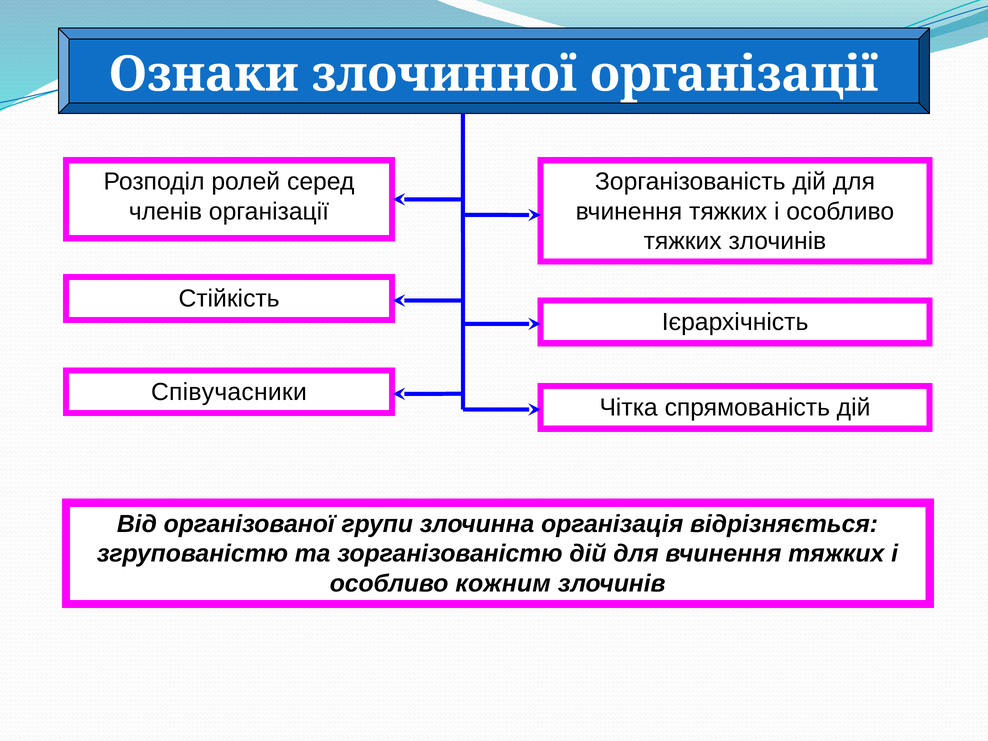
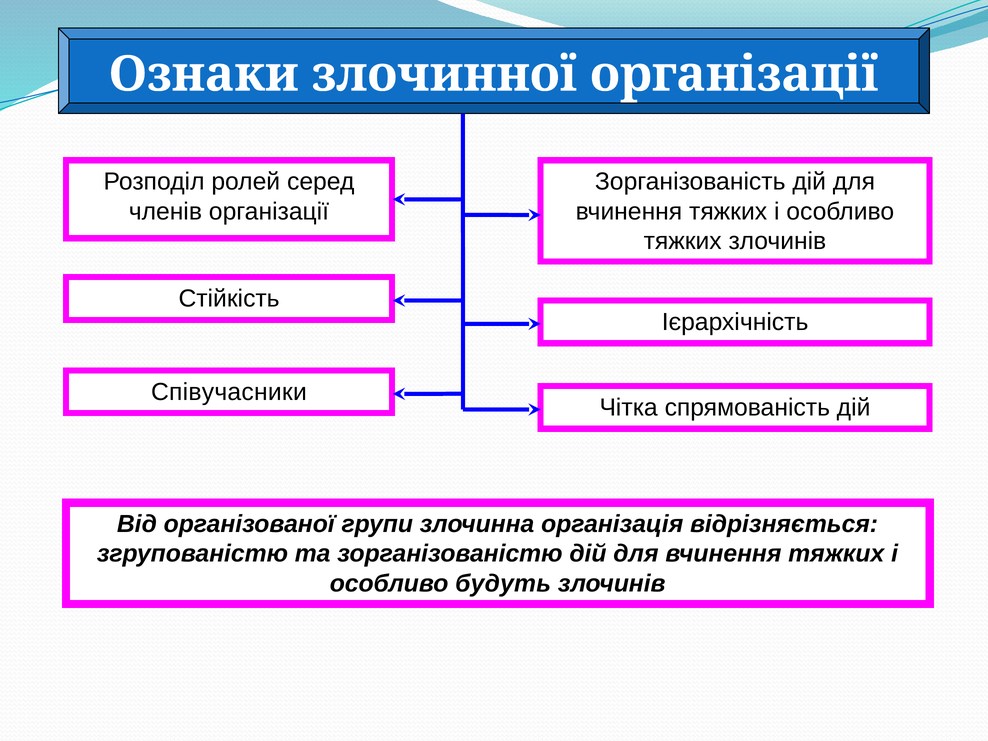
кожним: кожним -> будуть
